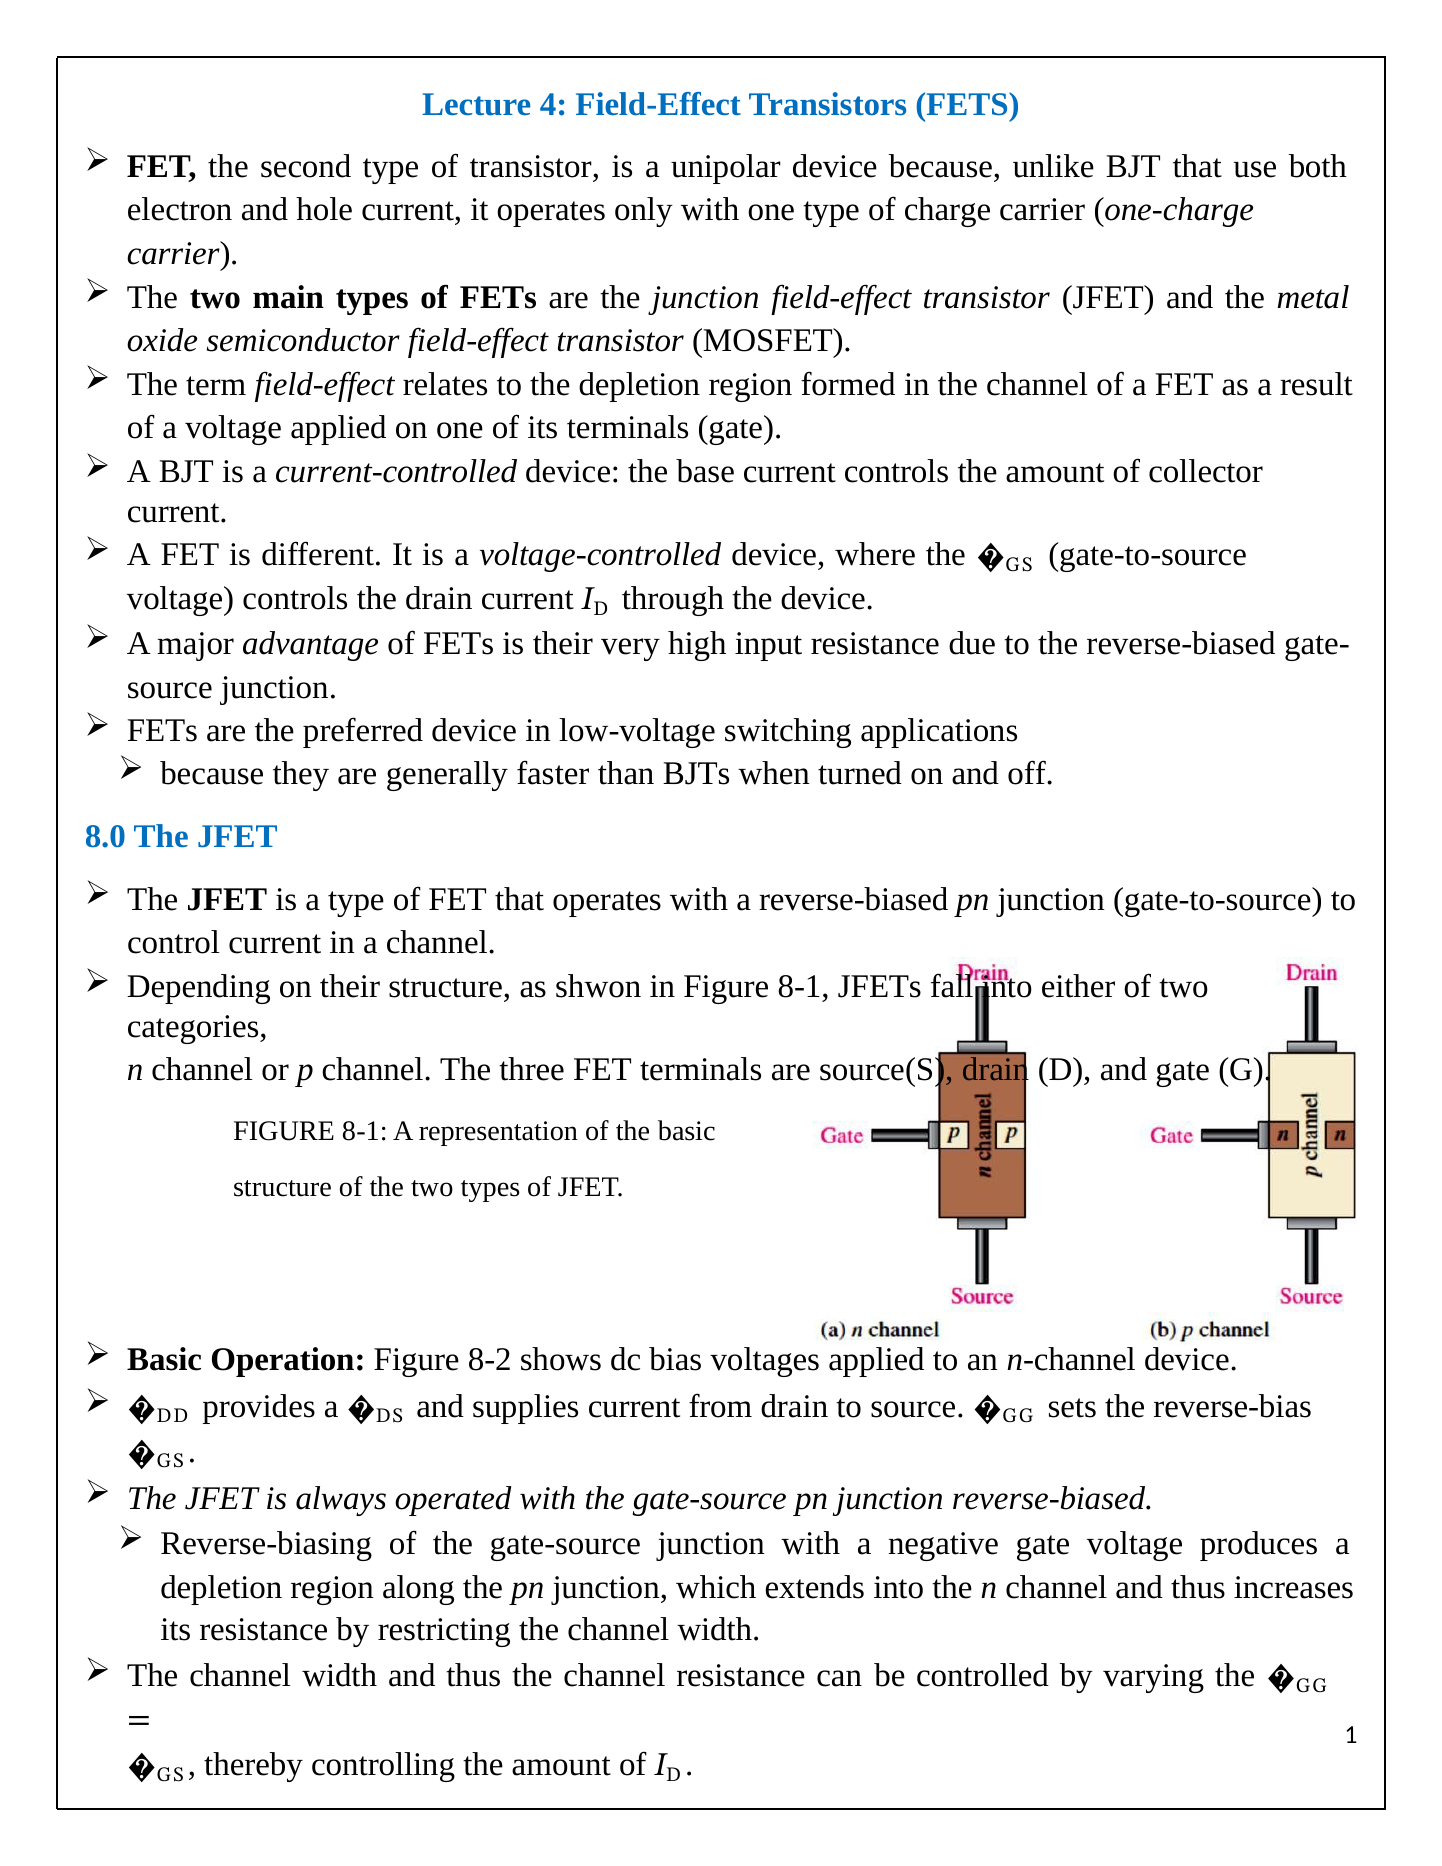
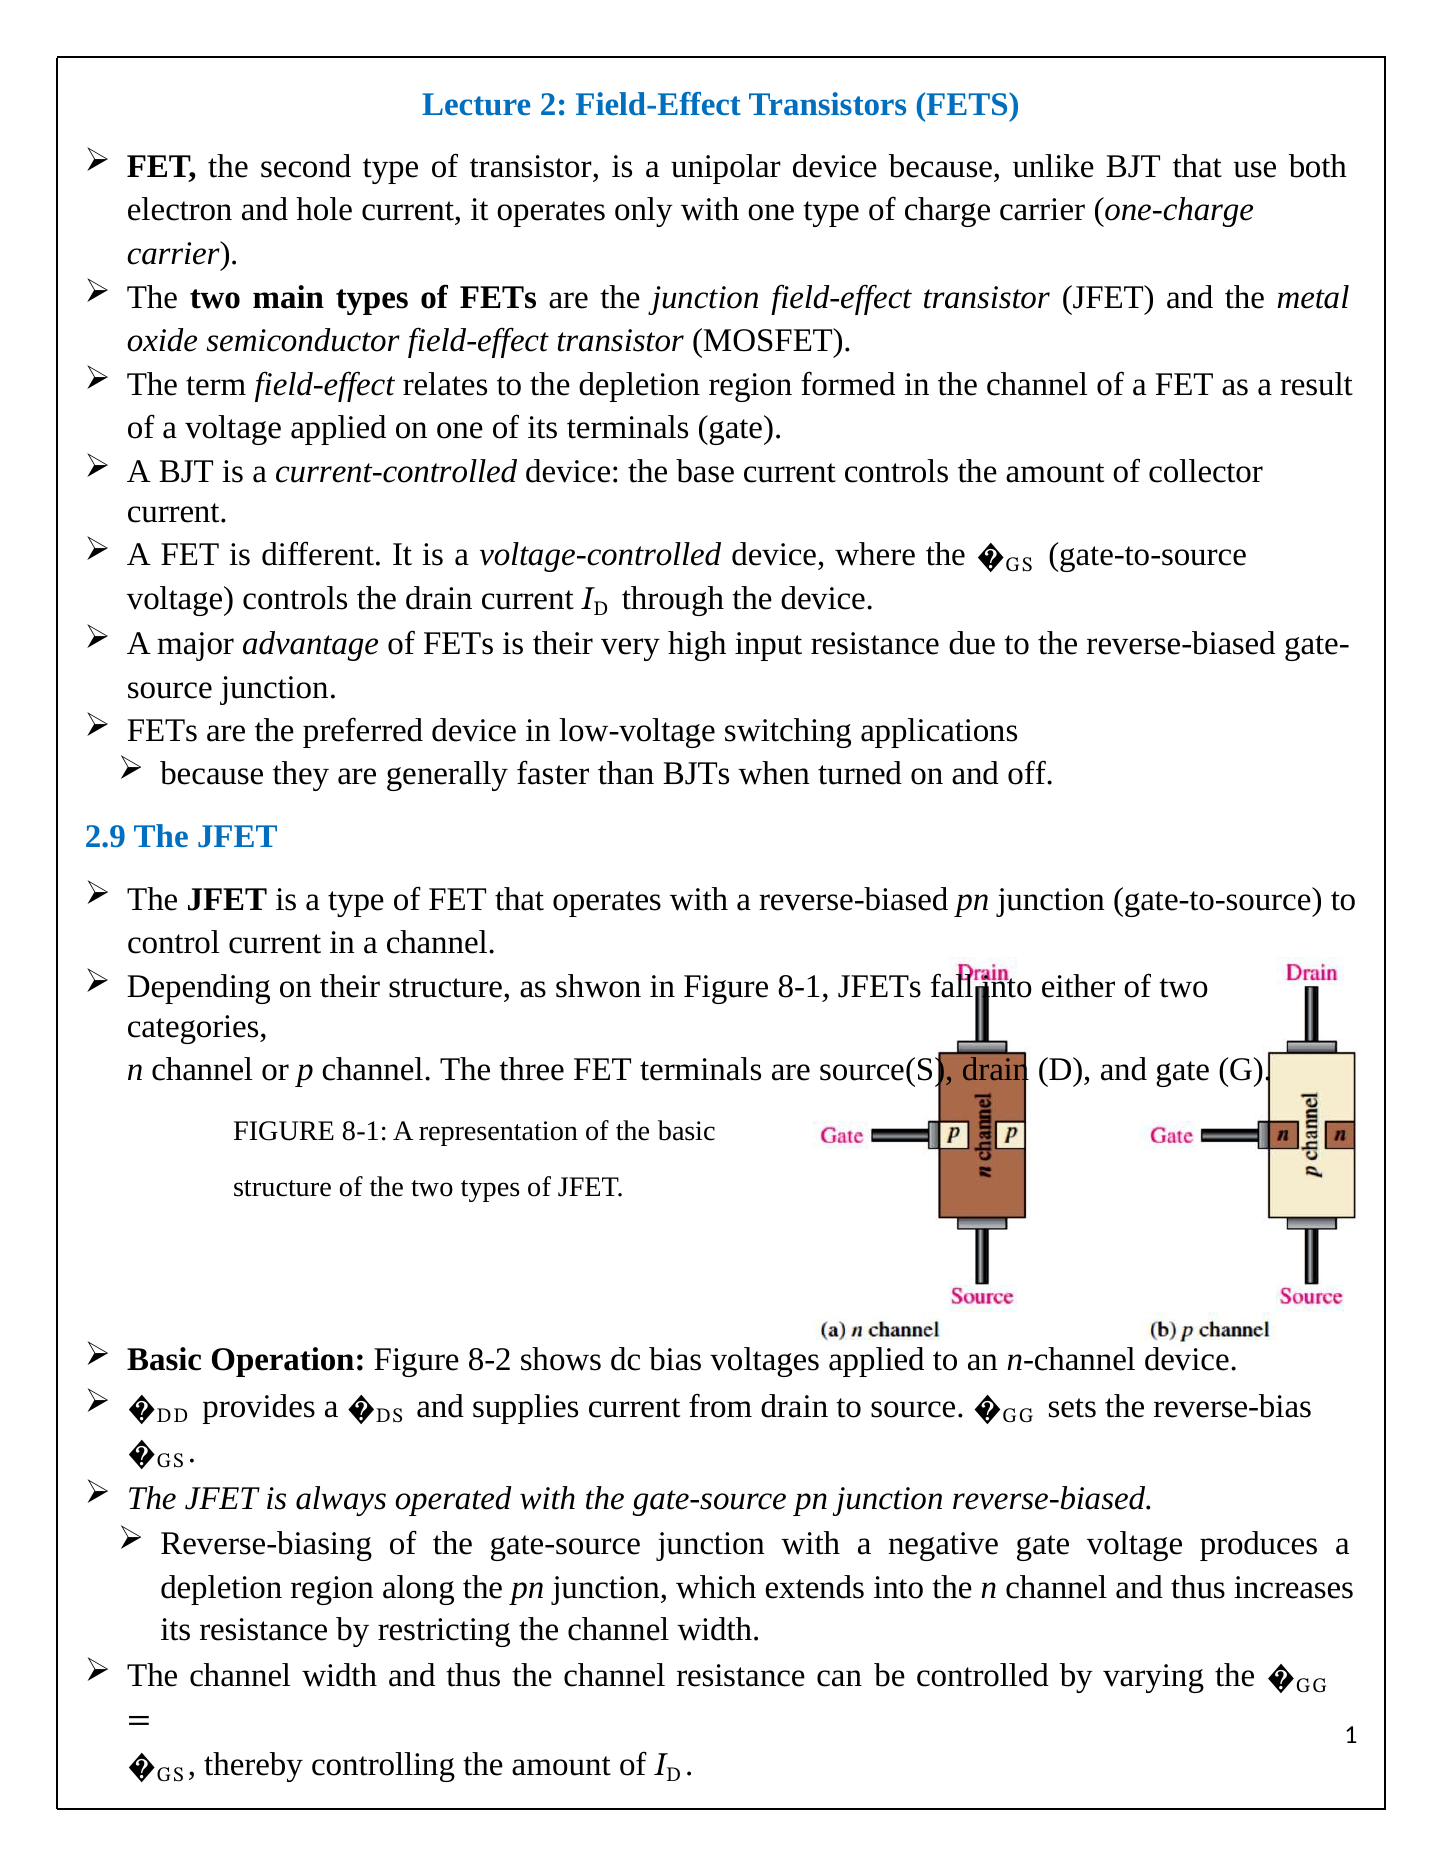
4: 4 -> 2
8.0: 8.0 -> 2.9
